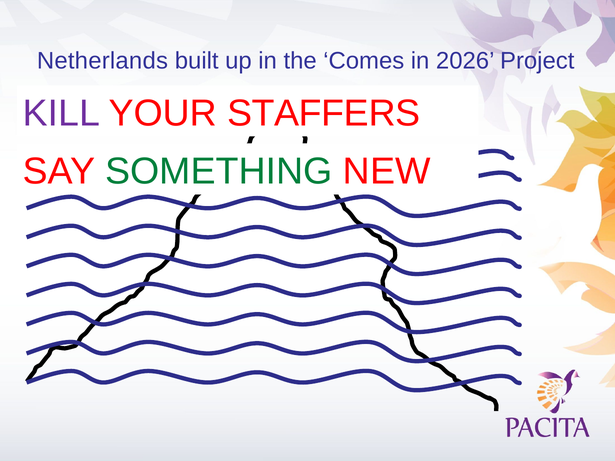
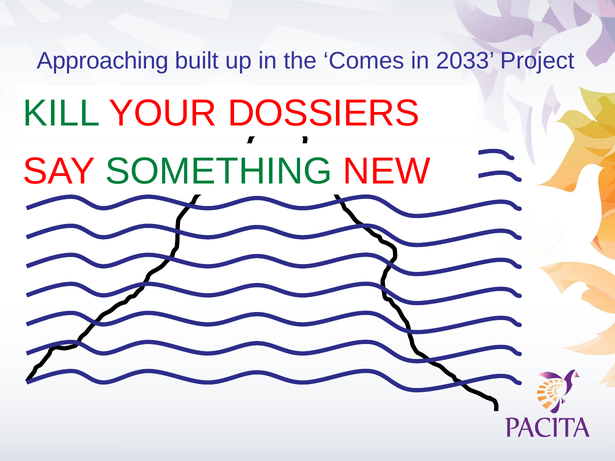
Netherlands: Netherlands -> Approaching
2026: 2026 -> 2033
KILL colour: purple -> green
STAFFERS: STAFFERS -> DOSSIERS
